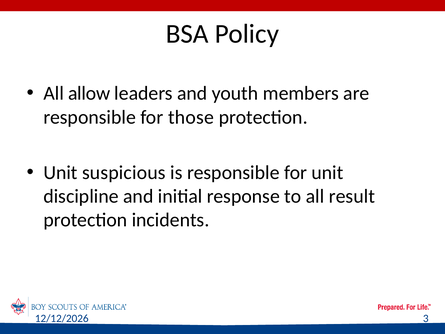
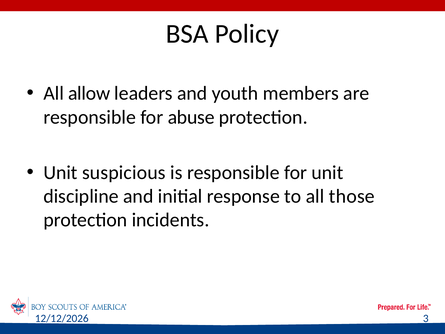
those: those -> abuse
result: result -> those
